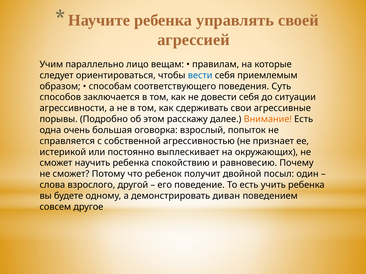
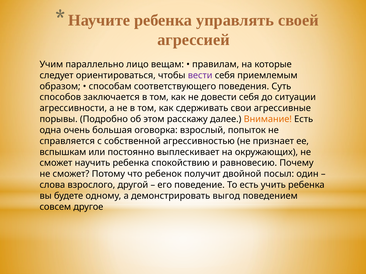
вести colour: blue -> purple
истерикой: истерикой -> вспышкам
диван: диван -> выгод
